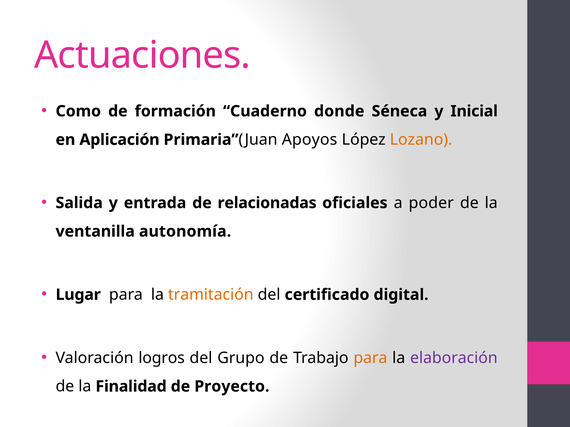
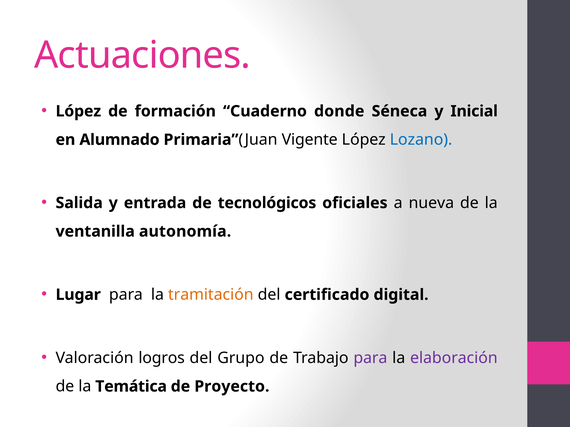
Como at (78, 111): Como -> López
Aplicación: Aplicación -> Alumnado
Apoyos: Apoyos -> Vigente
Lozano colour: orange -> blue
relacionadas: relacionadas -> tecnológicos
poder: poder -> nueva
para at (370, 358) colour: orange -> purple
Finalidad: Finalidad -> Temática
